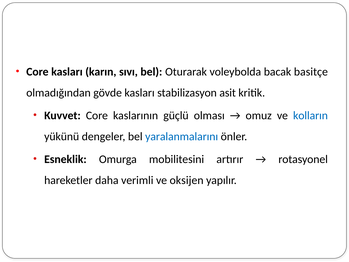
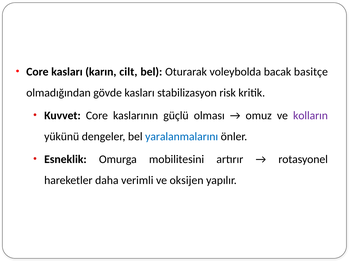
sıvı: sıvı -> cilt
asit: asit -> risk
kolların colour: blue -> purple
